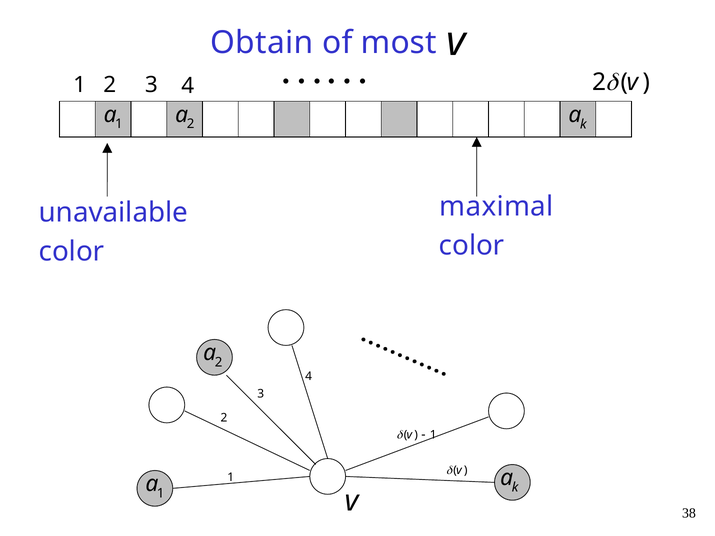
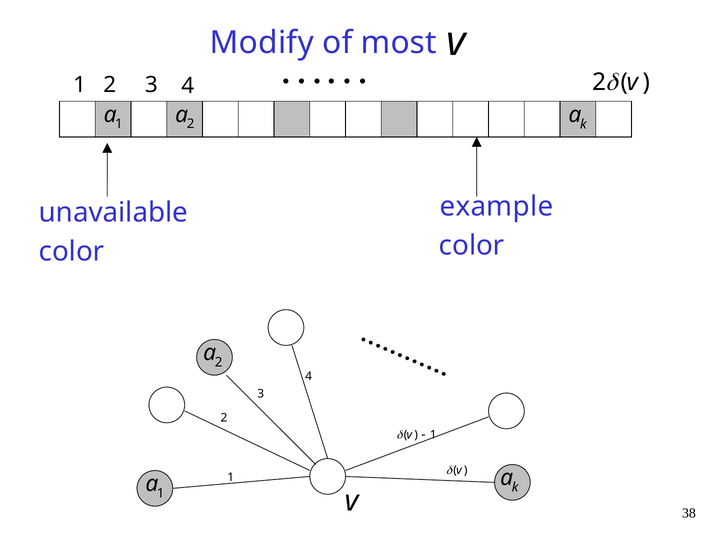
Obtain: Obtain -> Modify
maximal: maximal -> example
